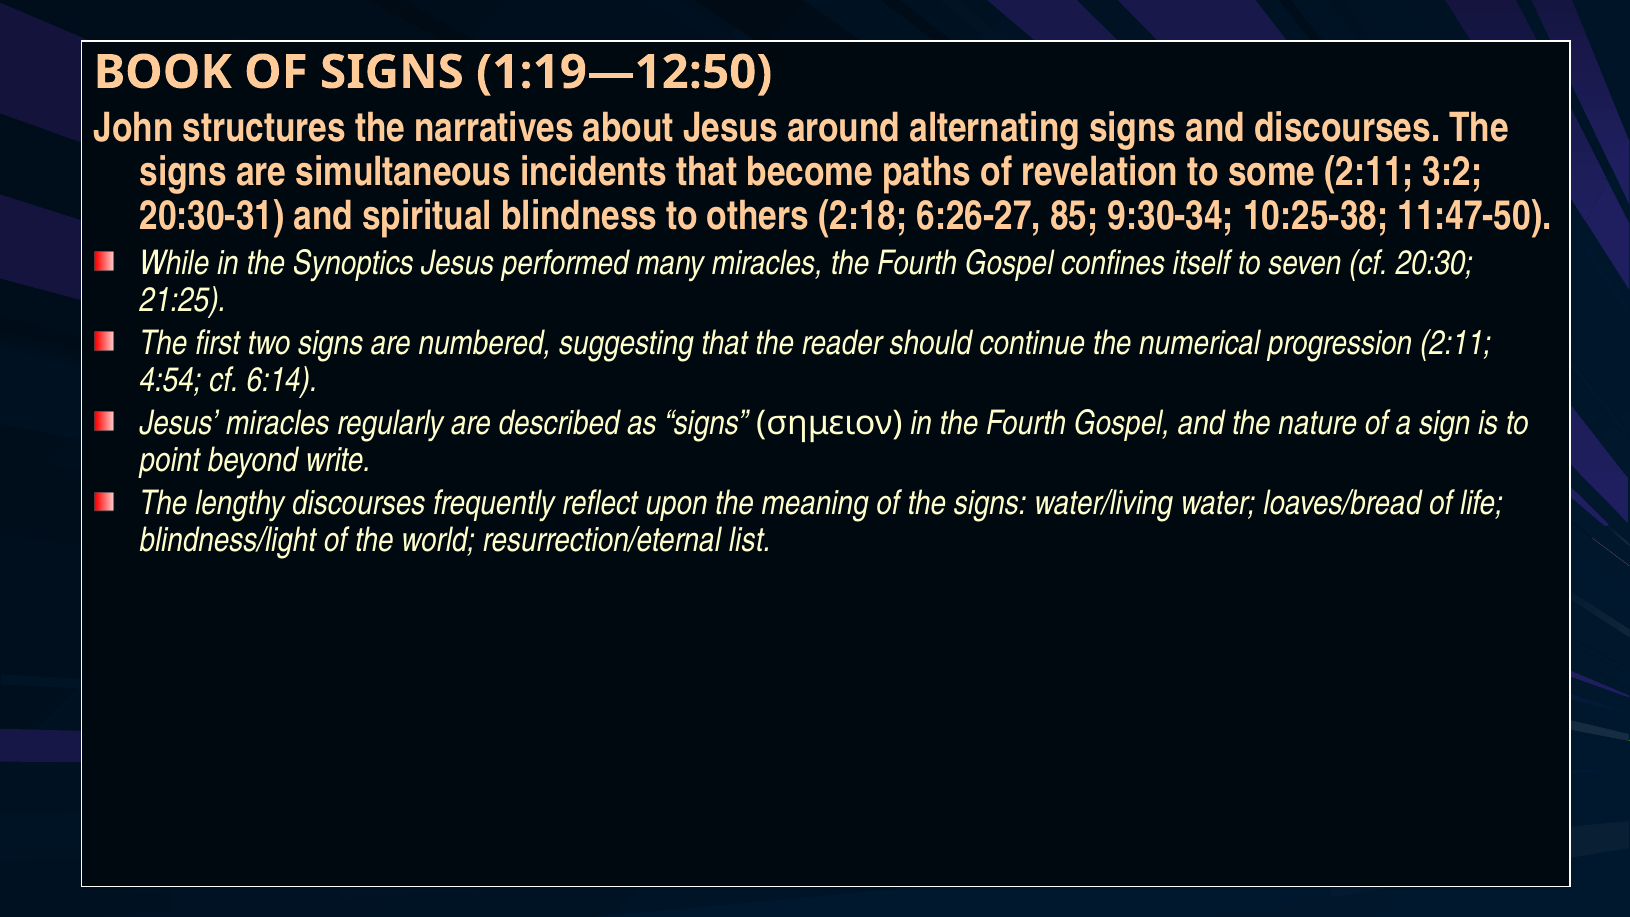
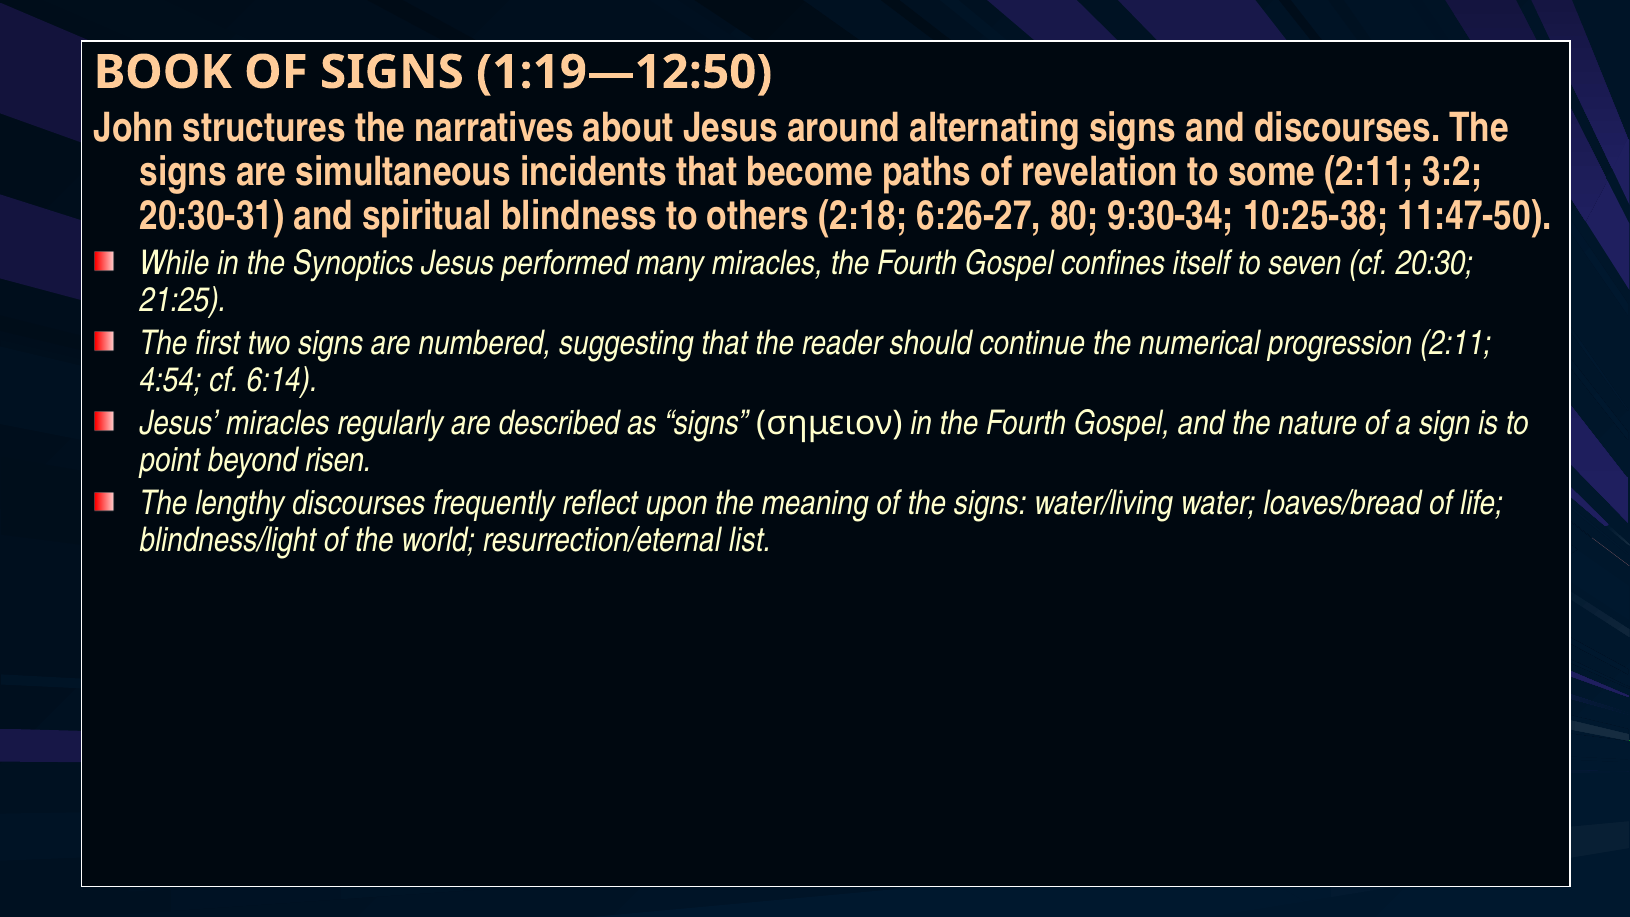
85: 85 -> 80
write: write -> risen
